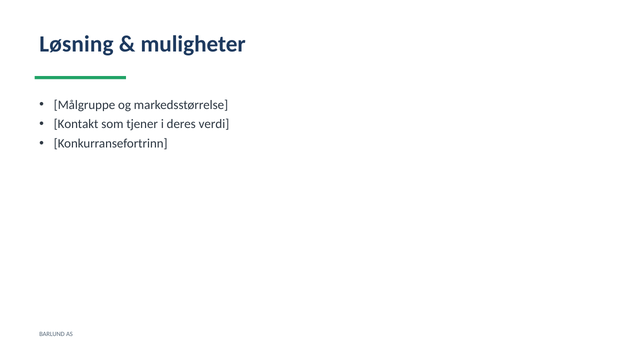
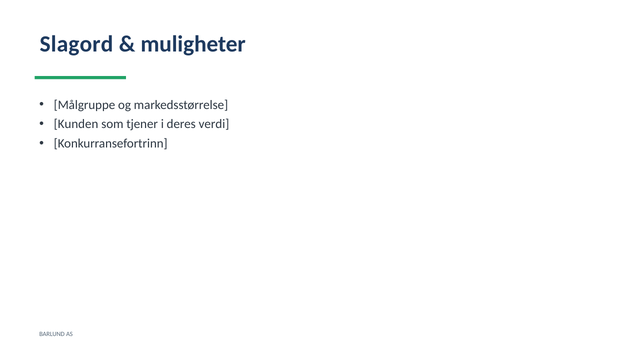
Løsning: Løsning -> Slagord
Kontakt: Kontakt -> Kunden
